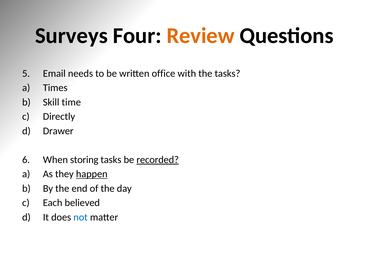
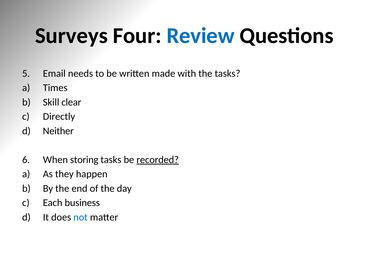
Review colour: orange -> blue
office: office -> made
time: time -> clear
Drawer: Drawer -> Neither
happen underline: present -> none
believed: believed -> business
